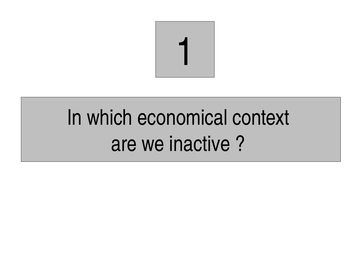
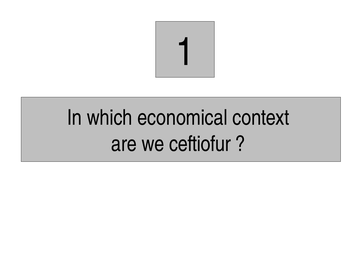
inactive: inactive -> ceftiofur
